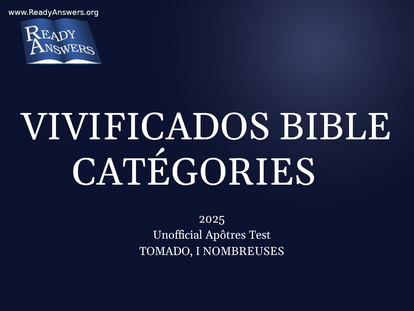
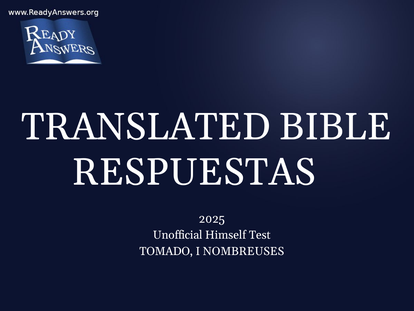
VIVIFICADOS: VIVIFICADOS -> TRANSLATED
CATÉGORIES: CATÉGORIES -> RESPUESTAS
Apôtres: Apôtres -> Himself
